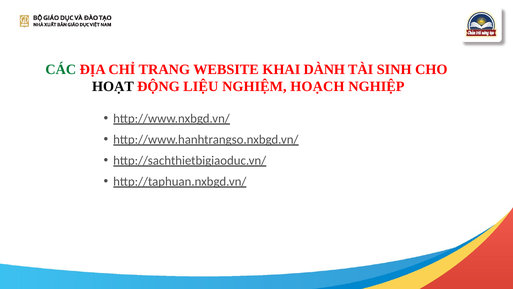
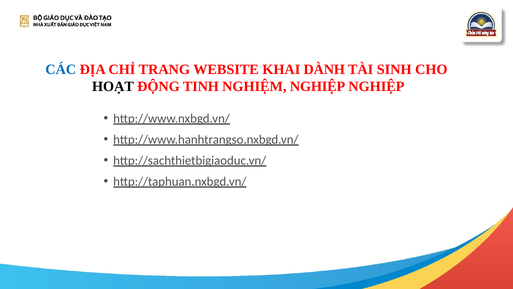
CÁC colour: green -> blue
LIỆU: LIỆU -> TINH
NGHIỆM HOẠCH: HOẠCH -> NGHIỆP
